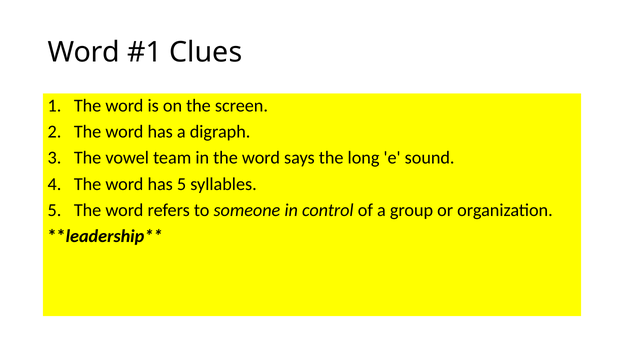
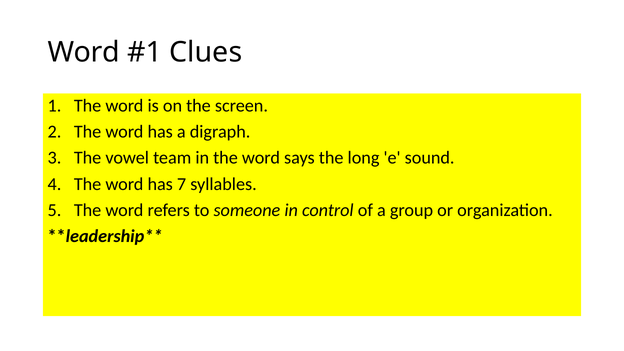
has 5: 5 -> 7
